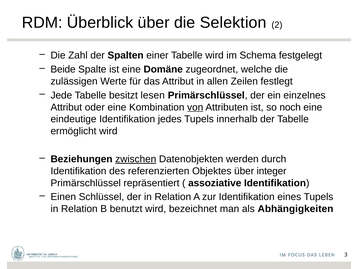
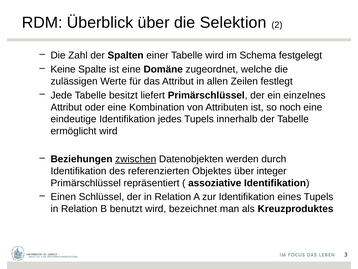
Beide: Beide -> Keine
lesen: lesen -> liefert
von underline: present -> none
Abhängigkeiten: Abhängigkeiten -> Kreuzproduktes
